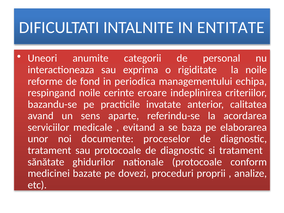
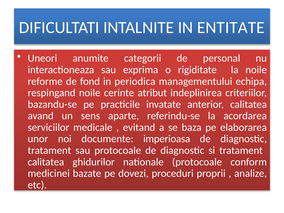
eroare: eroare -> atribut
proceselor: proceselor -> imperioasa
sănătate at (46, 162): sănătate -> calitatea
